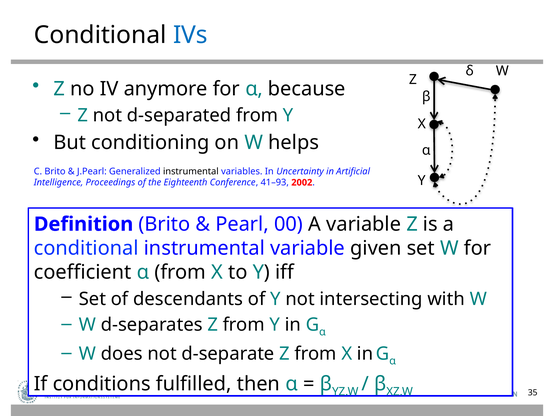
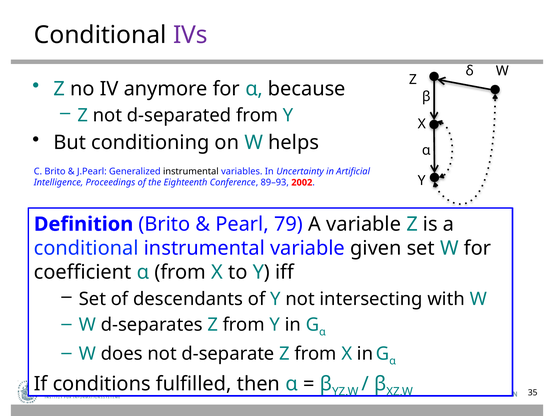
IVs colour: blue -> purple
41–93: 41–93 -> 89–93
00: 00 -> 79
